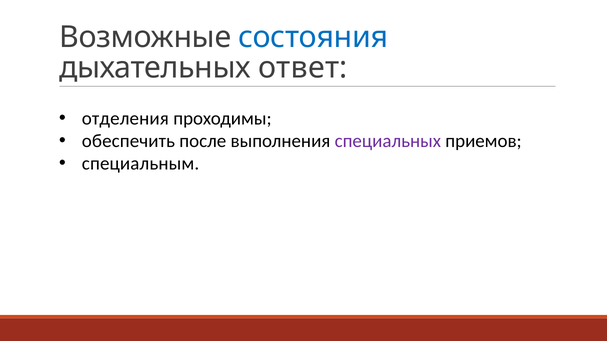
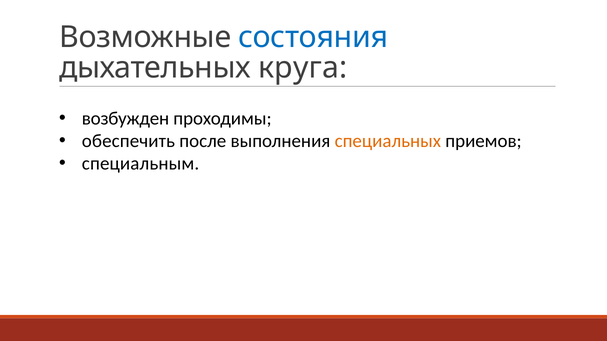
ответ: ответ -> круга
отделения: отделения -> возбужден
специальных colour: purple -> orange
